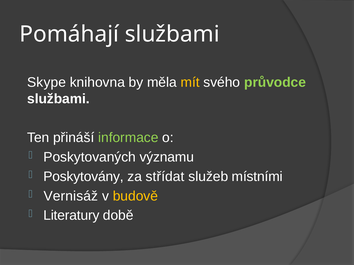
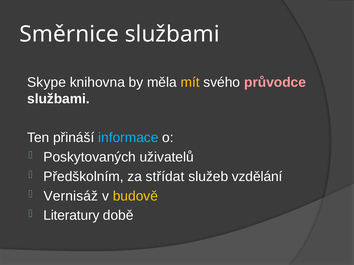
Pomáhají: Pomáhají -> Směrnice
průvodce colour: light green -> pink
informace colour: light green -> light blue
významu: významu -> uživatelů
Poskytovány: Poskytovány -> Předškolním
místními: místními -> vzdělání
